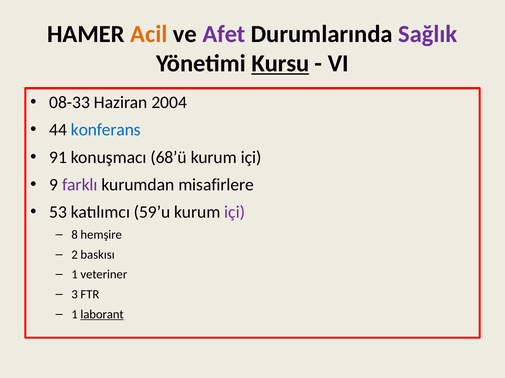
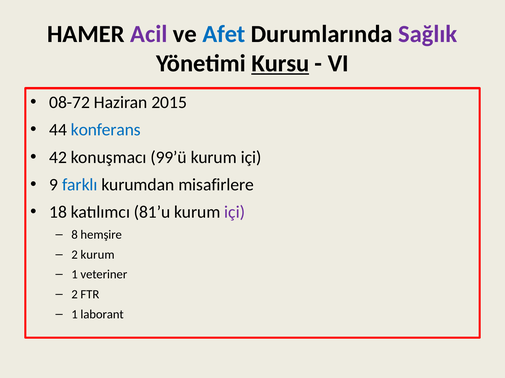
Acil colour: orange -> purple
Afet colour: purple -> blue
08-33: 08-33 -> 08-72
2004: 2004 -> 2015
91: 91 -> 42
68’ü: 68’ü -> 99’ü
farklı colour: purple -> blue
53: 53 -> 18
59’u: 59’u -> 81’u
2 baskısı: baskısı -> kurum
3 at (75, 295): 3 -> 2
laborant underline: present -> none
